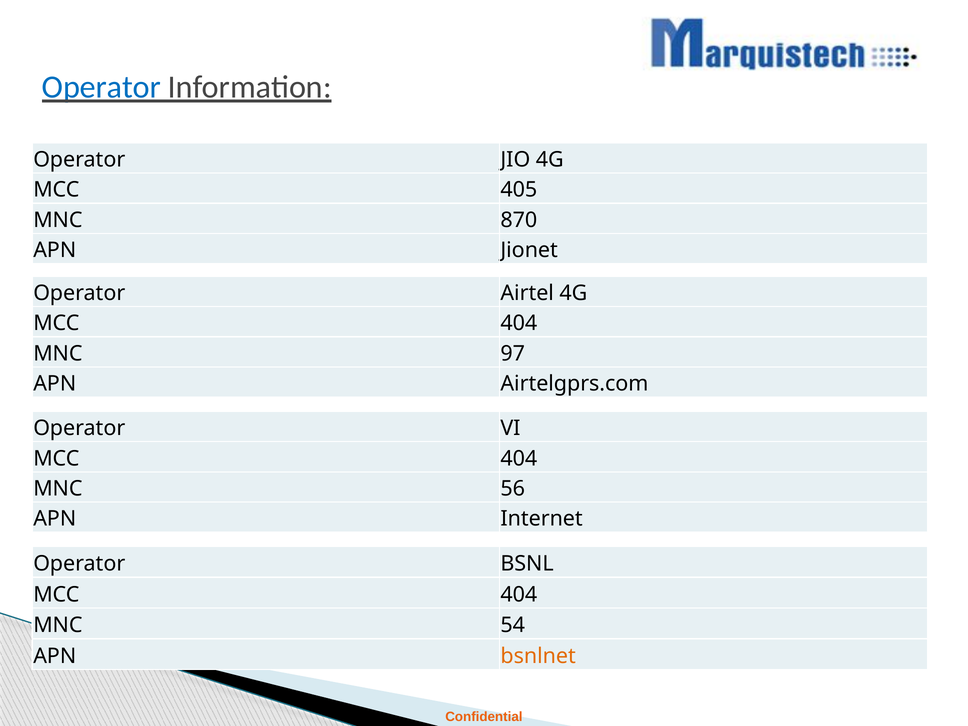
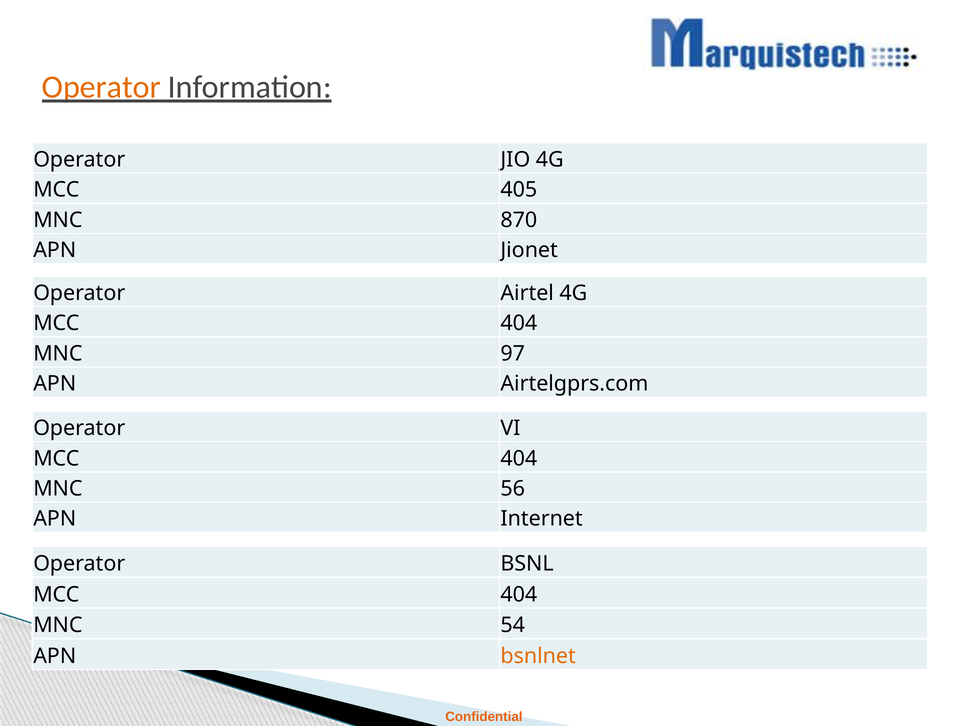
Operator at (101, 87) colour: blue -> orange
